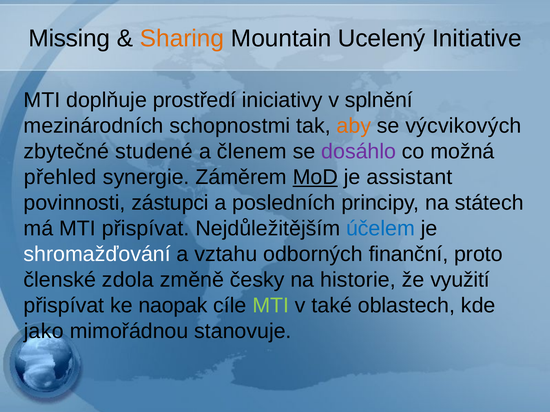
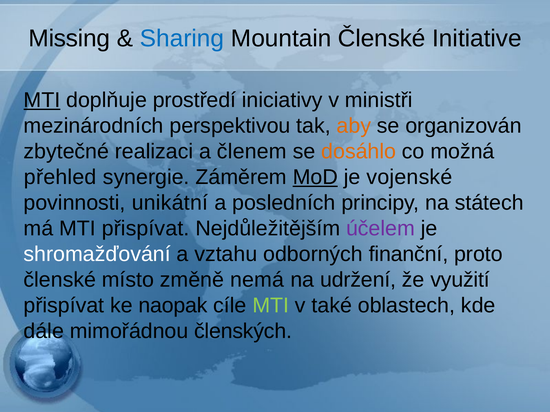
Sharing colour: orange -> blue
Mountain Ucelený: Ucelený -> Členské
MTI at (42, 100) underline: none -> present
splnění: splnění -> ministři
schopnostmi: schopnostmi -> perspektivou
výcvikových: výcvikových -> organizován
studené: studené -> realizaci
dosáhlo colour: purple -> orange
assistant: assistant -> vojenské
zástupci: zástupci -> unikátní
účelem colour: blue -> purple
zdola: zdola -> místo
česky: česky -> nemá
historie: historie -> udržení
jako: jako -> dále
stanovuje: stanovuje -> členských
